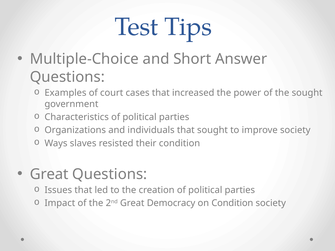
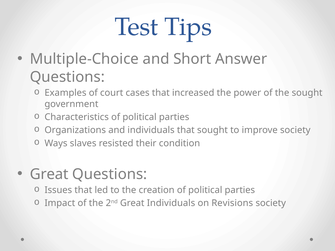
Great Democracy: Democracy -> Individuals
on Condition: Condition -> Revisions
